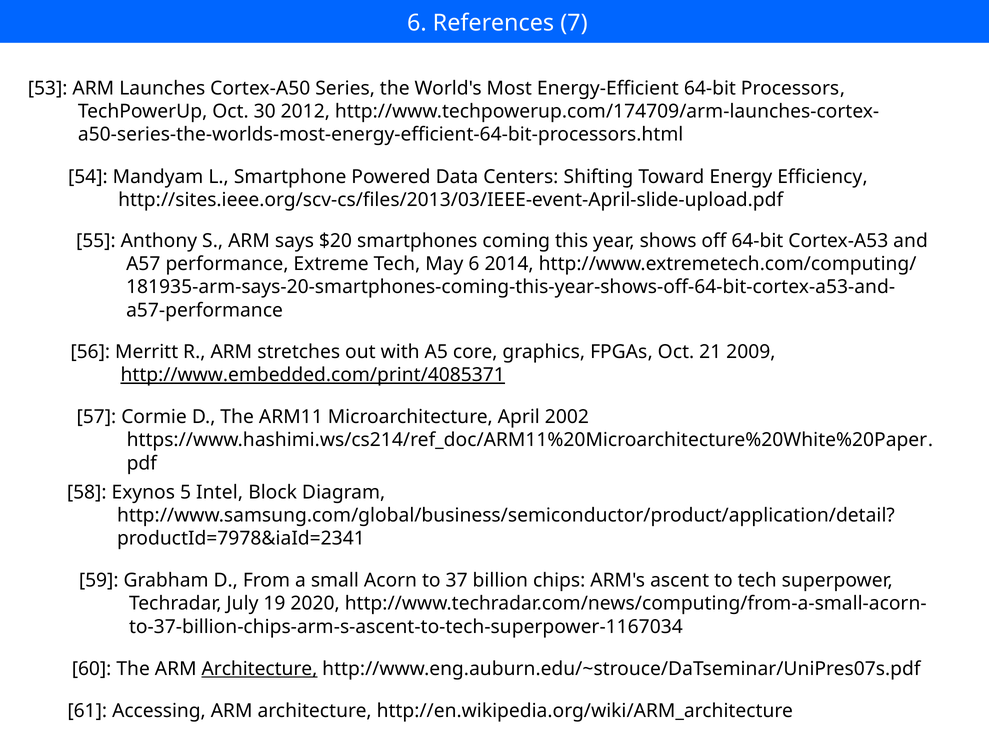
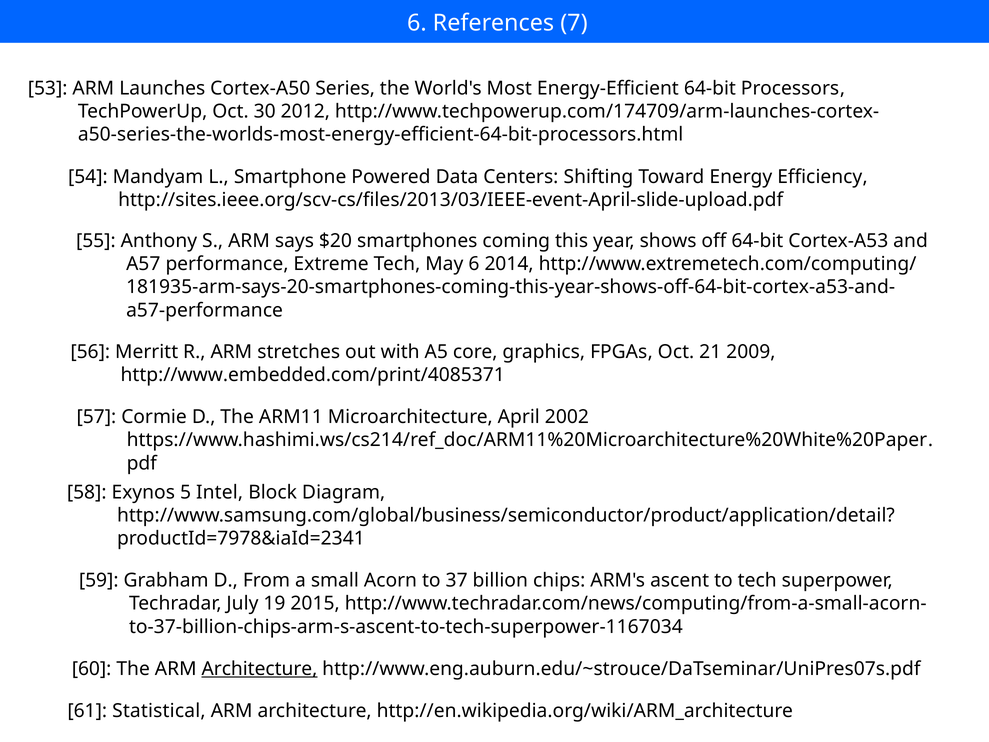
http://www.embedded.com/print/4085371 underline: present -> none
2020: 2020 -> 2015
Accessing: Accessing -> Statistical
